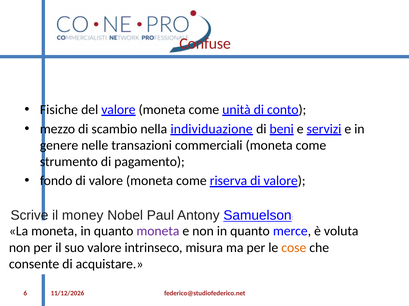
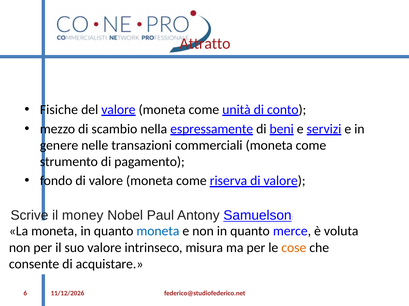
Confuse: Confuse -> Attratto
individuazione: individuazione -> espressamente
moneta at (158, 232) colour: purple -> blue
